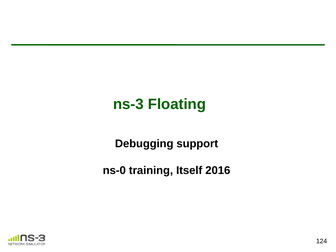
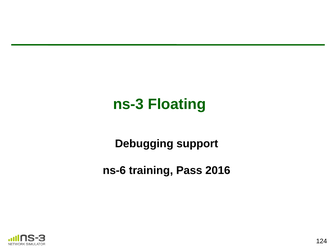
ns-0: ns-0 -> ns-6
Itself: Itself -> Pass
